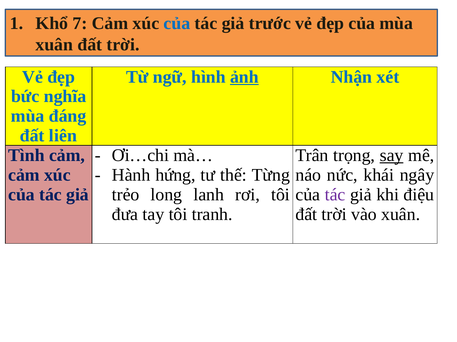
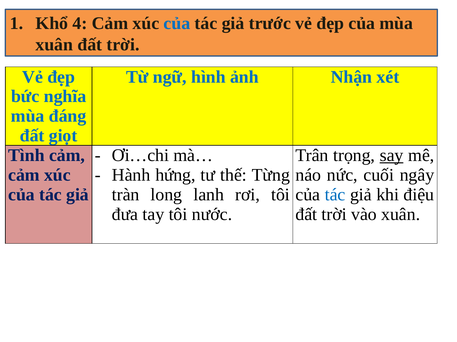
7: 7 -> 4
ảnh underline: present -> none
liên: liên -> giọt
khái: khái -> cuối
trẻo: trẻo -> tràn
tác at (335, 195) colour: purple -> blue
tranh: tranh -> nước
